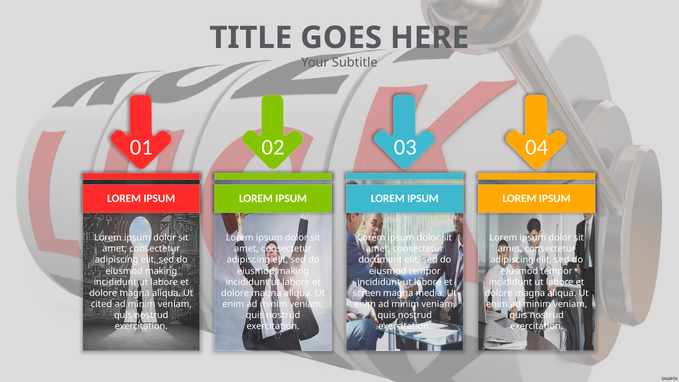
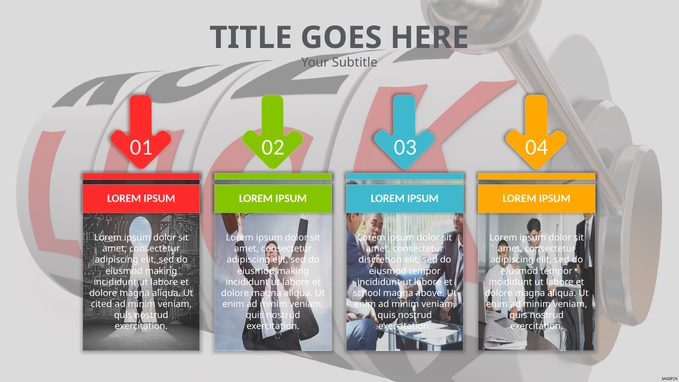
document: document -> discretion
screen: screen -> school
media: media -> above
